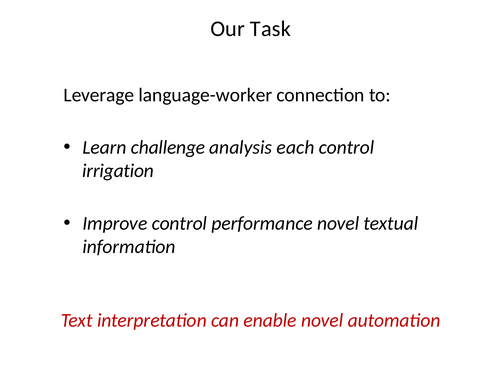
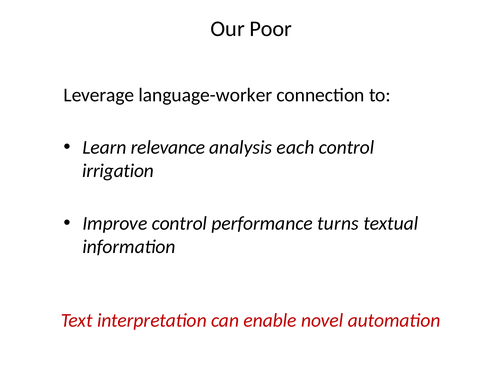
Task: Task -> Poor
challenge: challenge -> relevance
performance novel: novel -> turns
